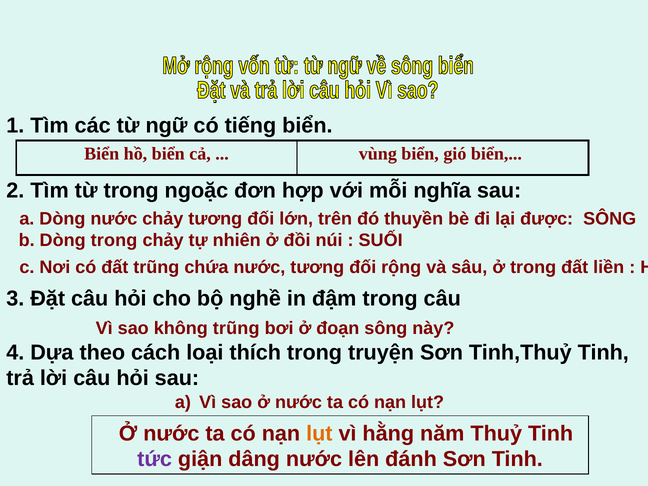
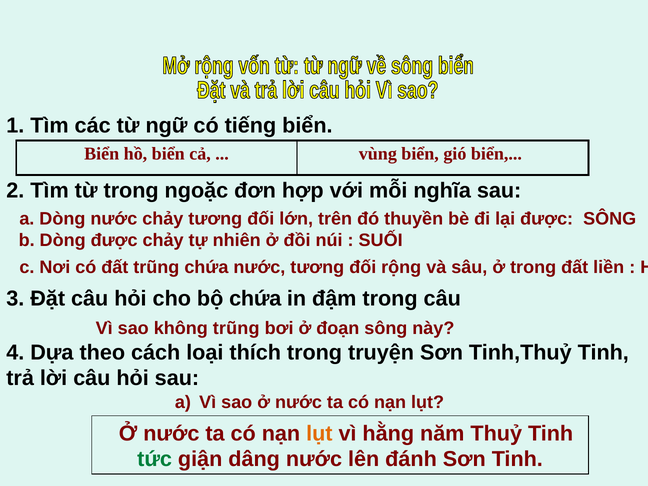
Dòng trong: trong -> được
bộ nghề: nghề -> chứa
tức colour: purple -> green
